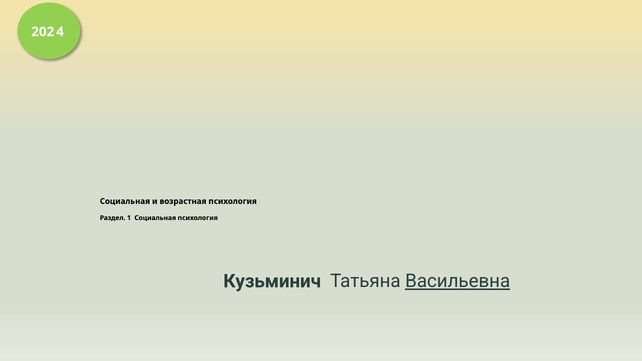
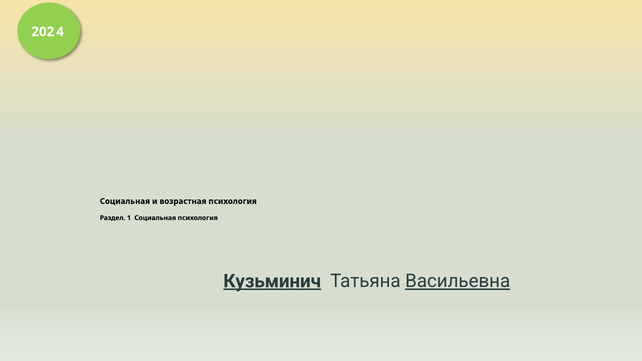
Кузьминич underline: none -> present
